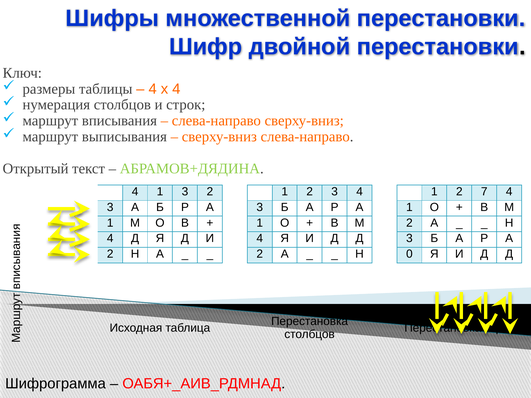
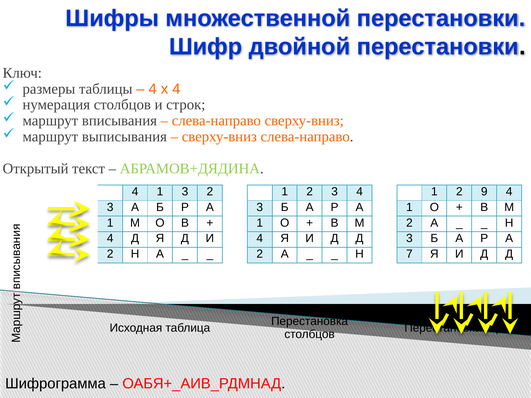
7: 7 -> 9
0: 0 -> 7
